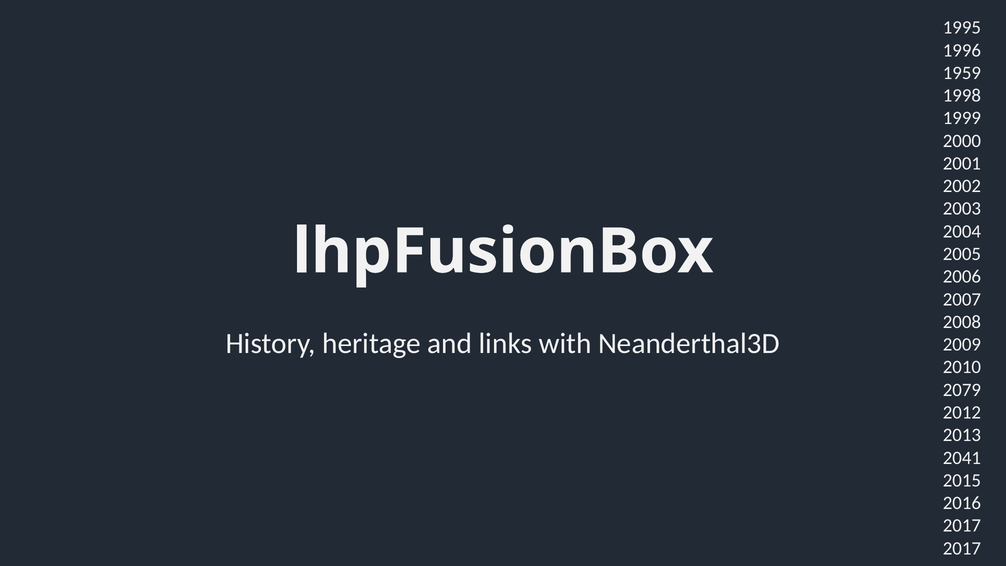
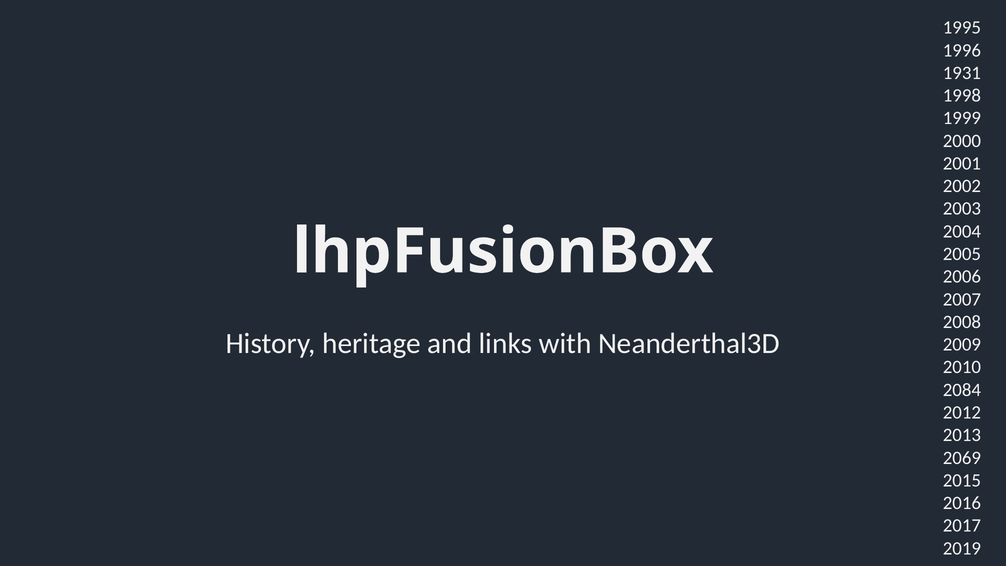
1959: 1959 -> 1931
2079: 2079 -> 2084
2041: 2041 -> 2069
2017 at (962, 548): 2017 -> 2019
